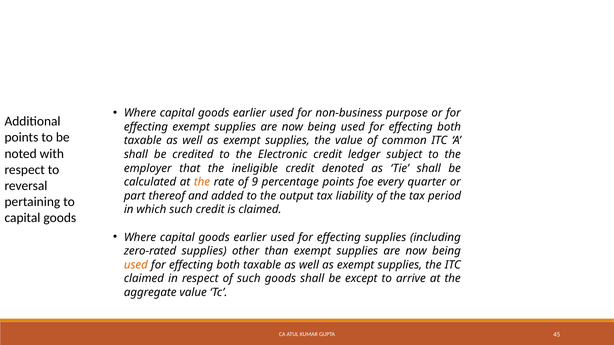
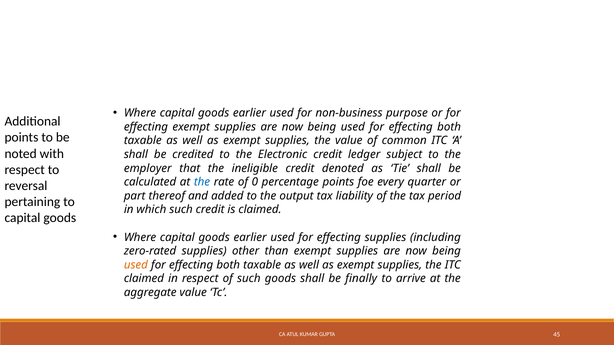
the at (202, 182) colour: orange -> blue
9: 9 -> 0
except: except -> finally
